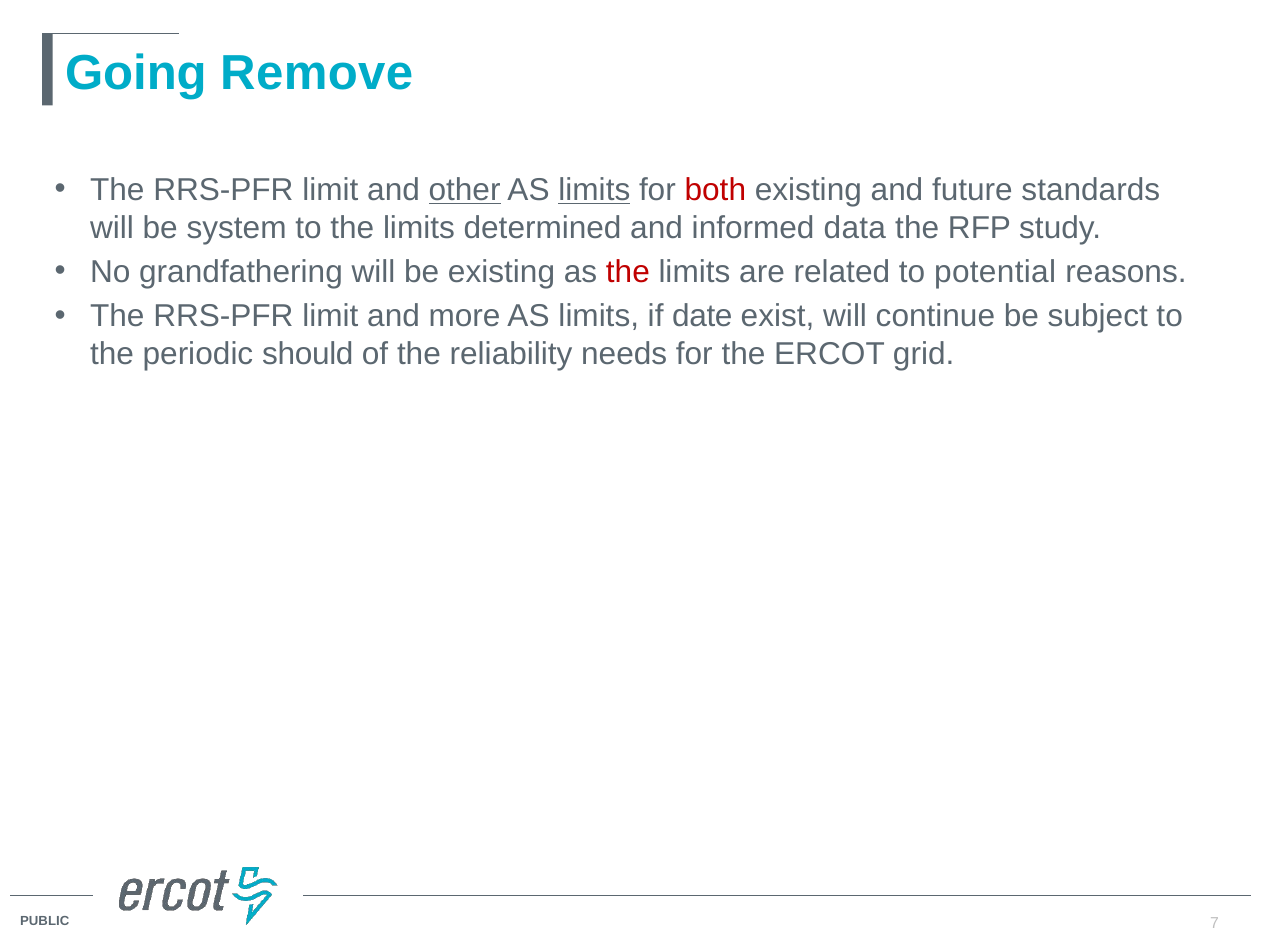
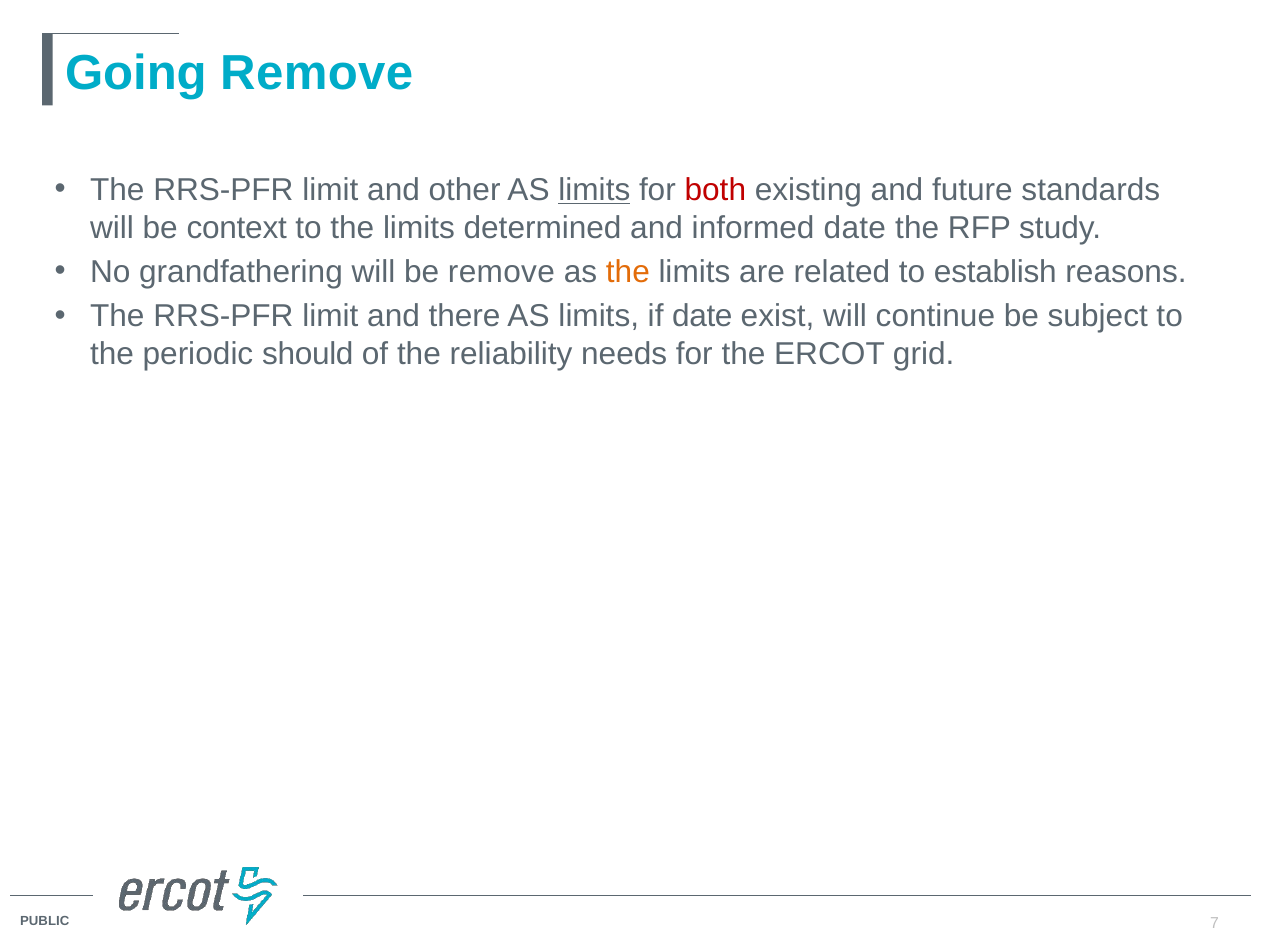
other underline: present -> none
system: system -> context
informed data: data -> date
be existing: existing -> remove
the at (628, 272) colour: red -> orange
potential: potential -> establish
more: more -> there
